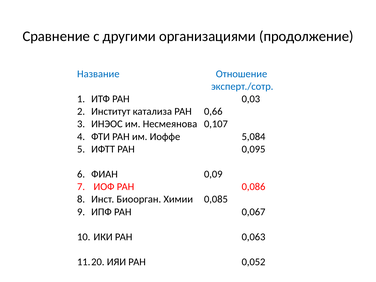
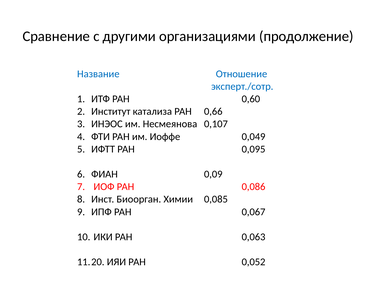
0,03: 0,03 -> 0,60
5,084: 5,084 -> 0,049
